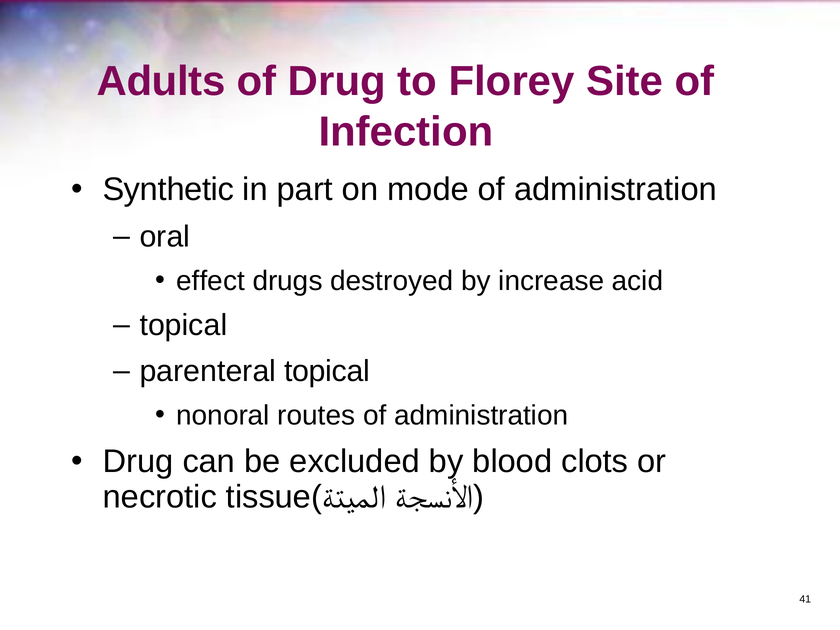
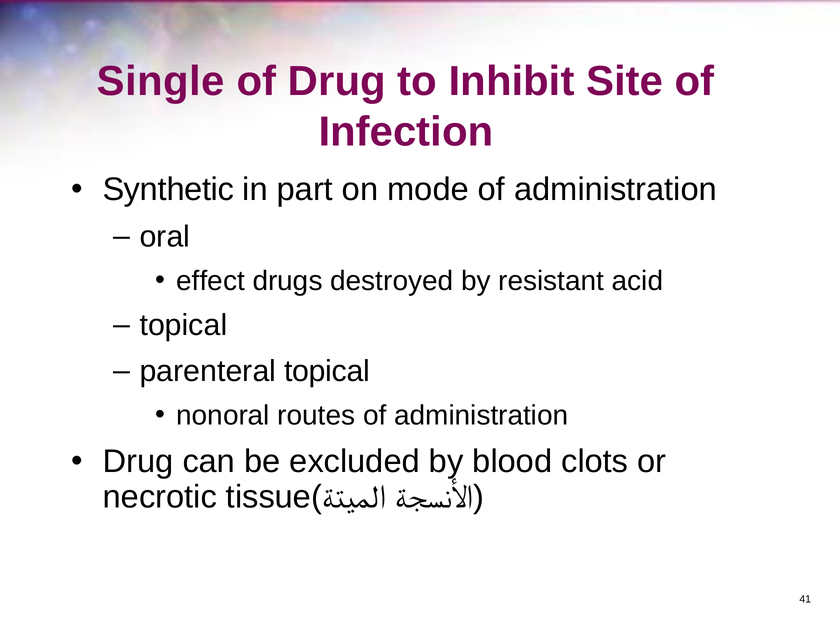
Adults: Adults -> Single
Florey: Florey -> Inhibit
increase: increase -> resistant
